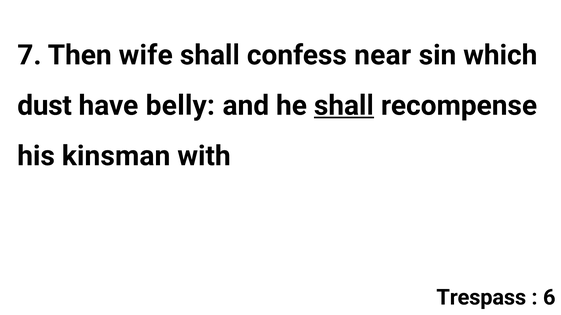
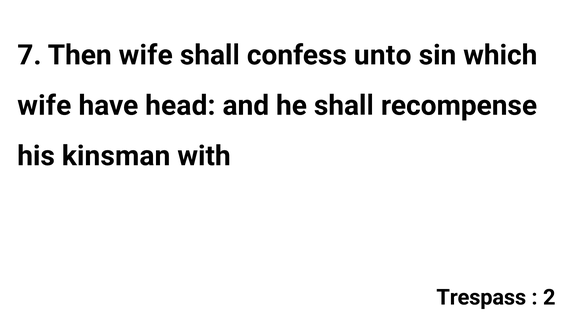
near: near -> unto
dust at (45, 106): dust -> wife
belly: belly -> head
shall at (344, 106) underline: present -> none
6: 6 -> 2
